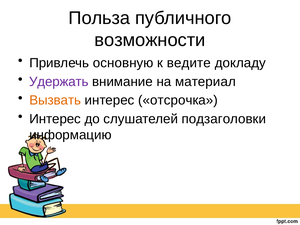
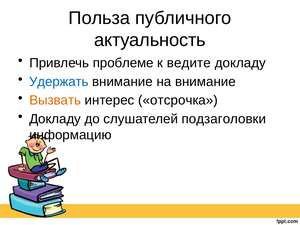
возможности: возможности -> актуальность
основную: основную -> проблеме
Удержать colour: purple -> blue
на материал: материал -> внимание
Интерес at (55, 119): Интерес -> Докладу
